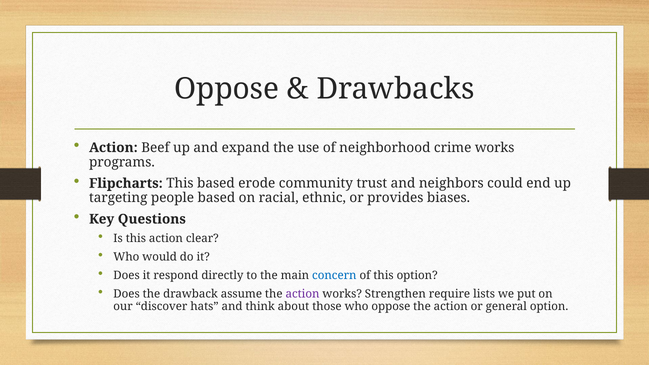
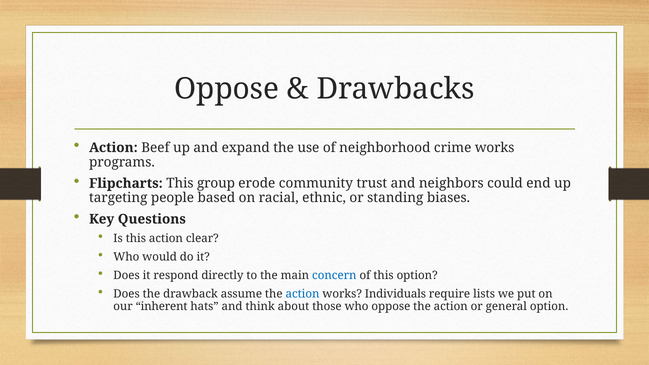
This based: based -> group
provides: provides -> standing
action at (303, 294) colour: purple -> blue
Strengthen: Strengthen -> Individuals
discover: discover -> inherent
